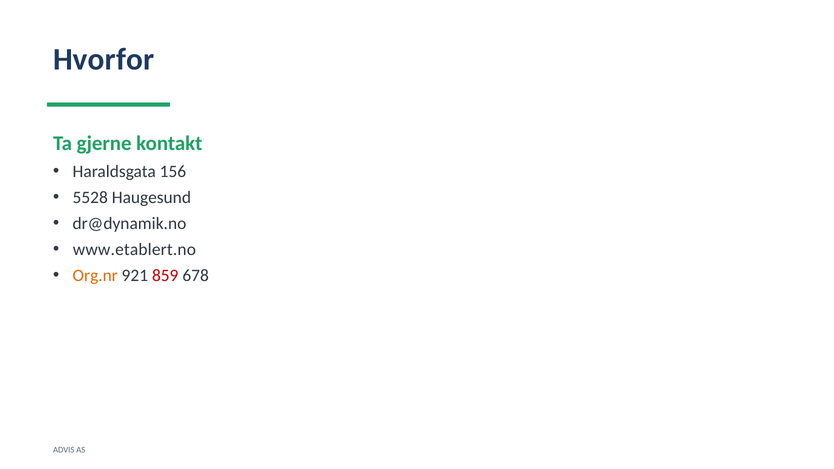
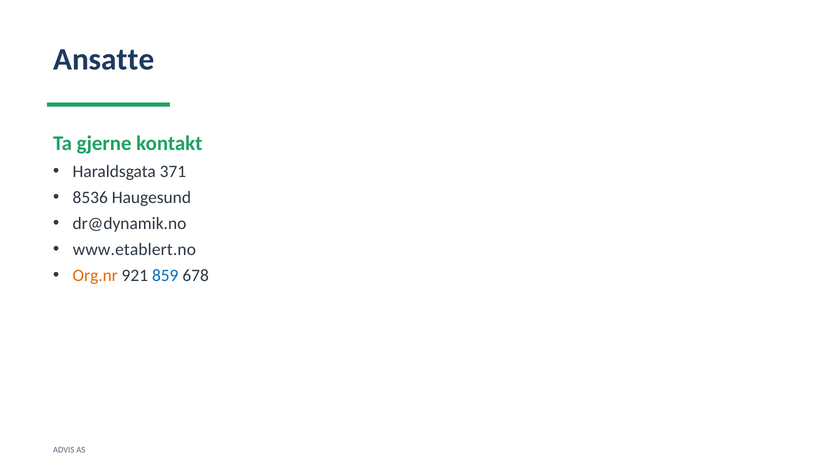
Hvorfor: Hvorfor -> Ansatte
156: 156 -> 371
5528: 5528 -> 8536
859 colour: red -> blue
